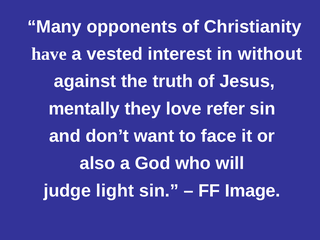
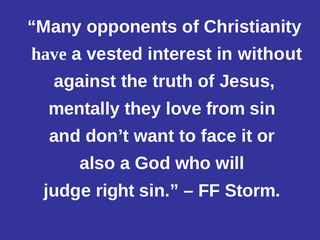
refer: refer -> from
light: light -> right
Image: Image -> Storm
